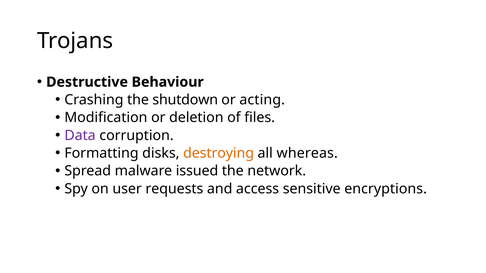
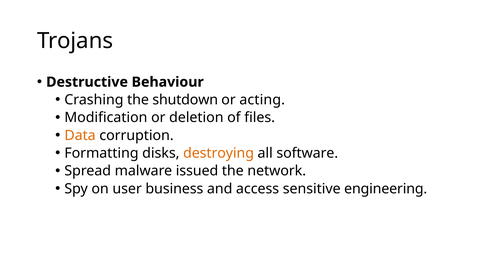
Data colour: purple -> orange
whereas: whereas -> software
requests: requests -> business
encryptions: encryptions -> engineering
